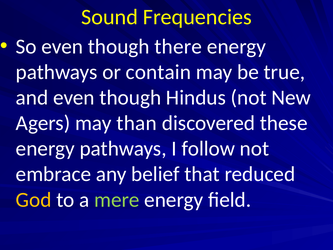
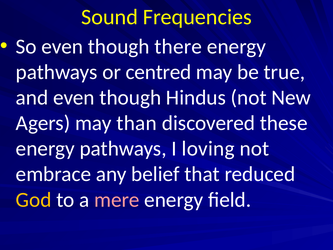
contain: contain -> centred
follow: follow -> loving
mere colour: light green -> pink
